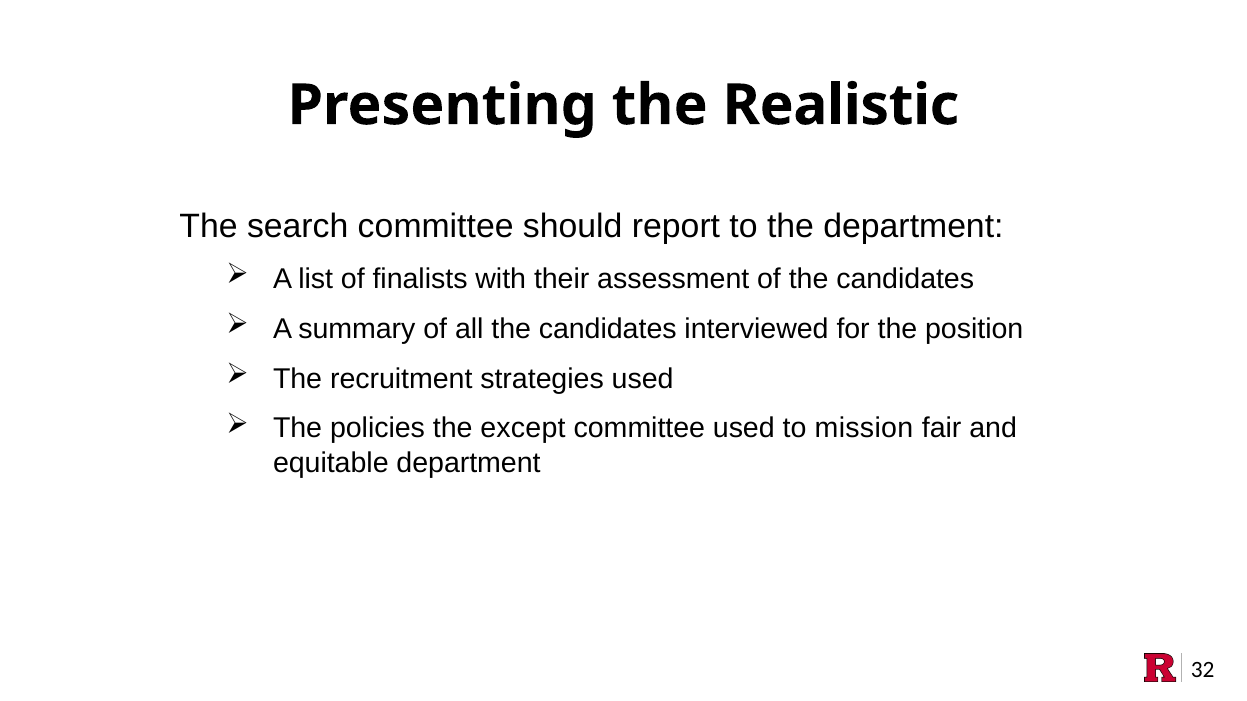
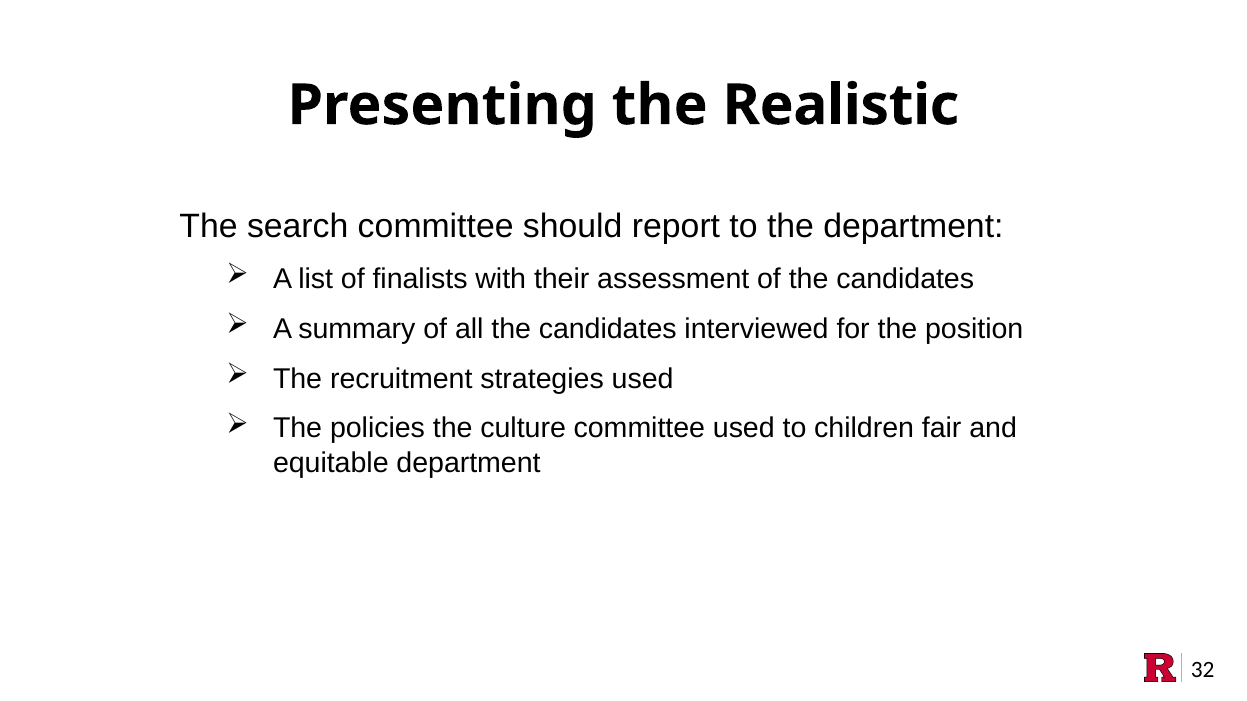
except: except -> culture
mission: mission -> children
